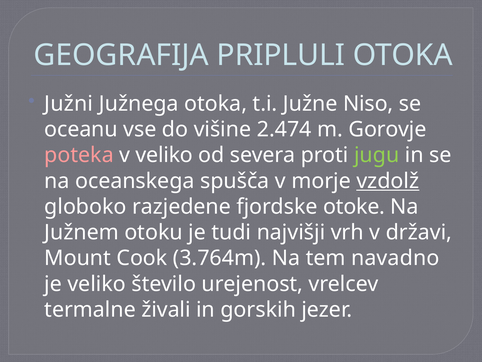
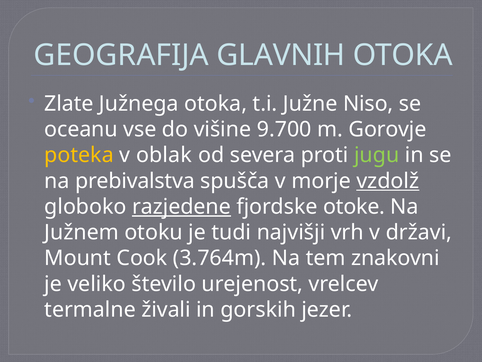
PRIPLULI: PRIPLULI -> GLAVNIH
Južni: Južni -> Zlate
2.474: 2.474 -> 9.700
poteka colour: pink -> yellow
v veliko: veliko -> oblak
oceanskega: oceanskega -> prebivalstva
razjedene underline: none -> present
navadno: navadno -> znakovni
